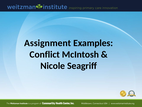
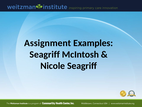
Conflict at (45, 54): Conflict -> Seagriff
